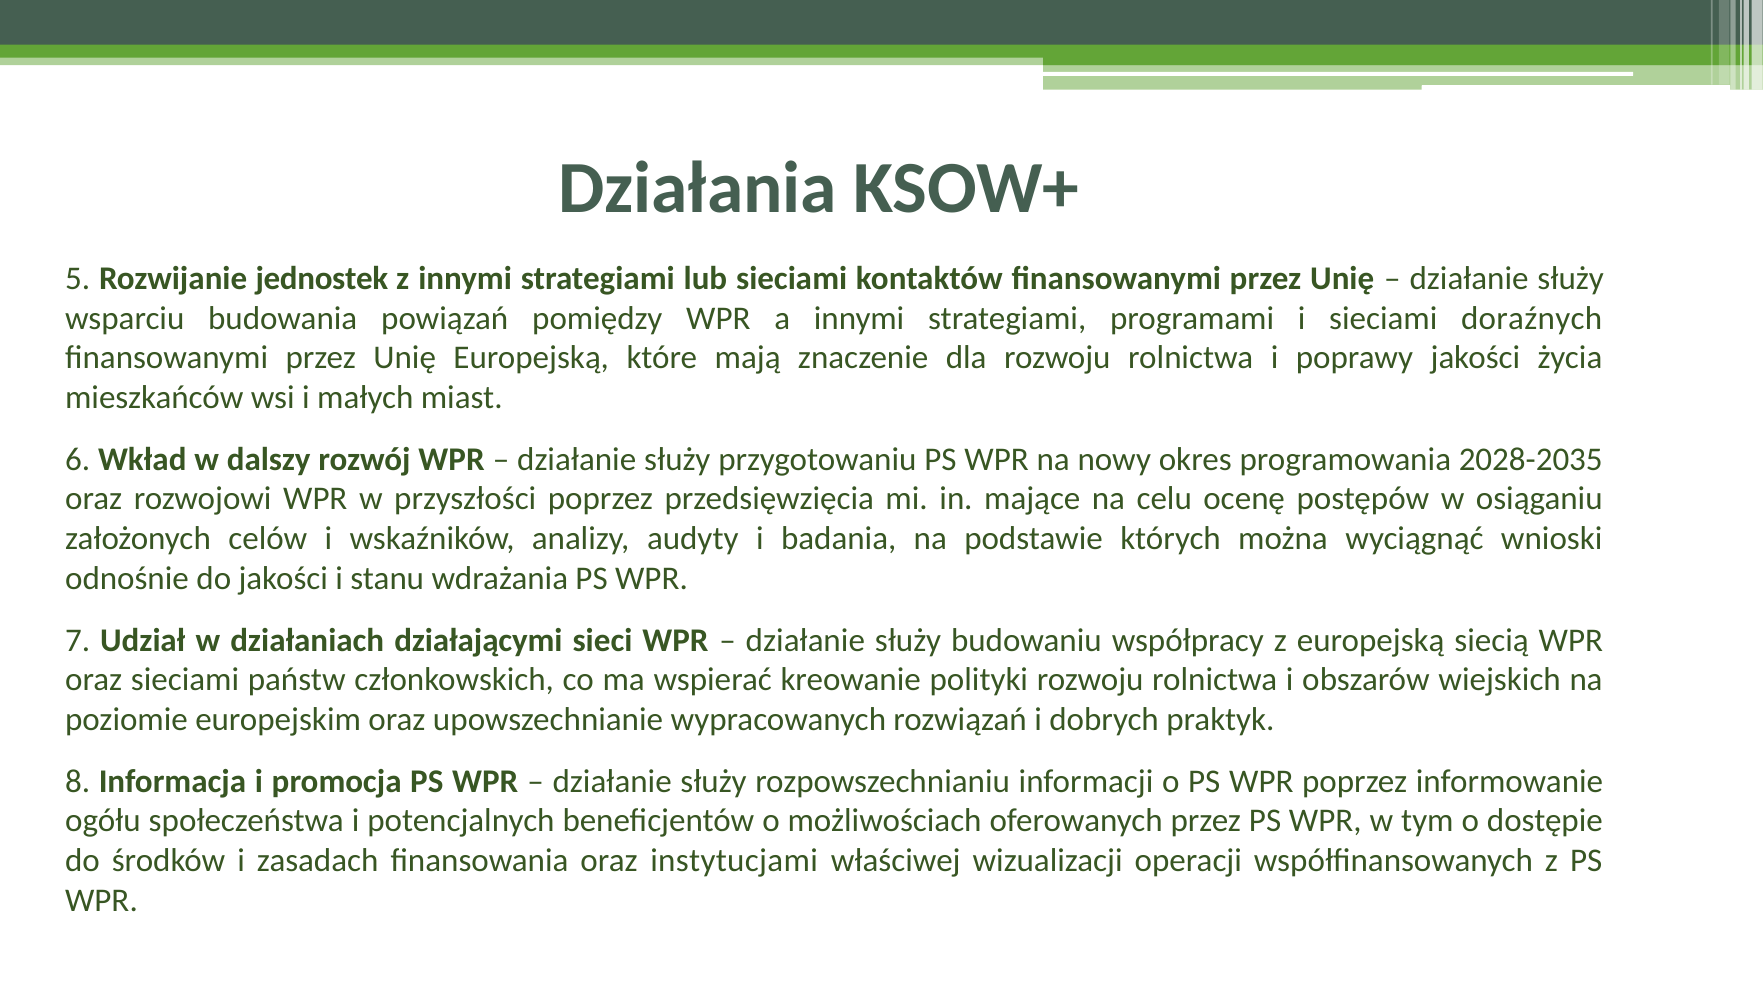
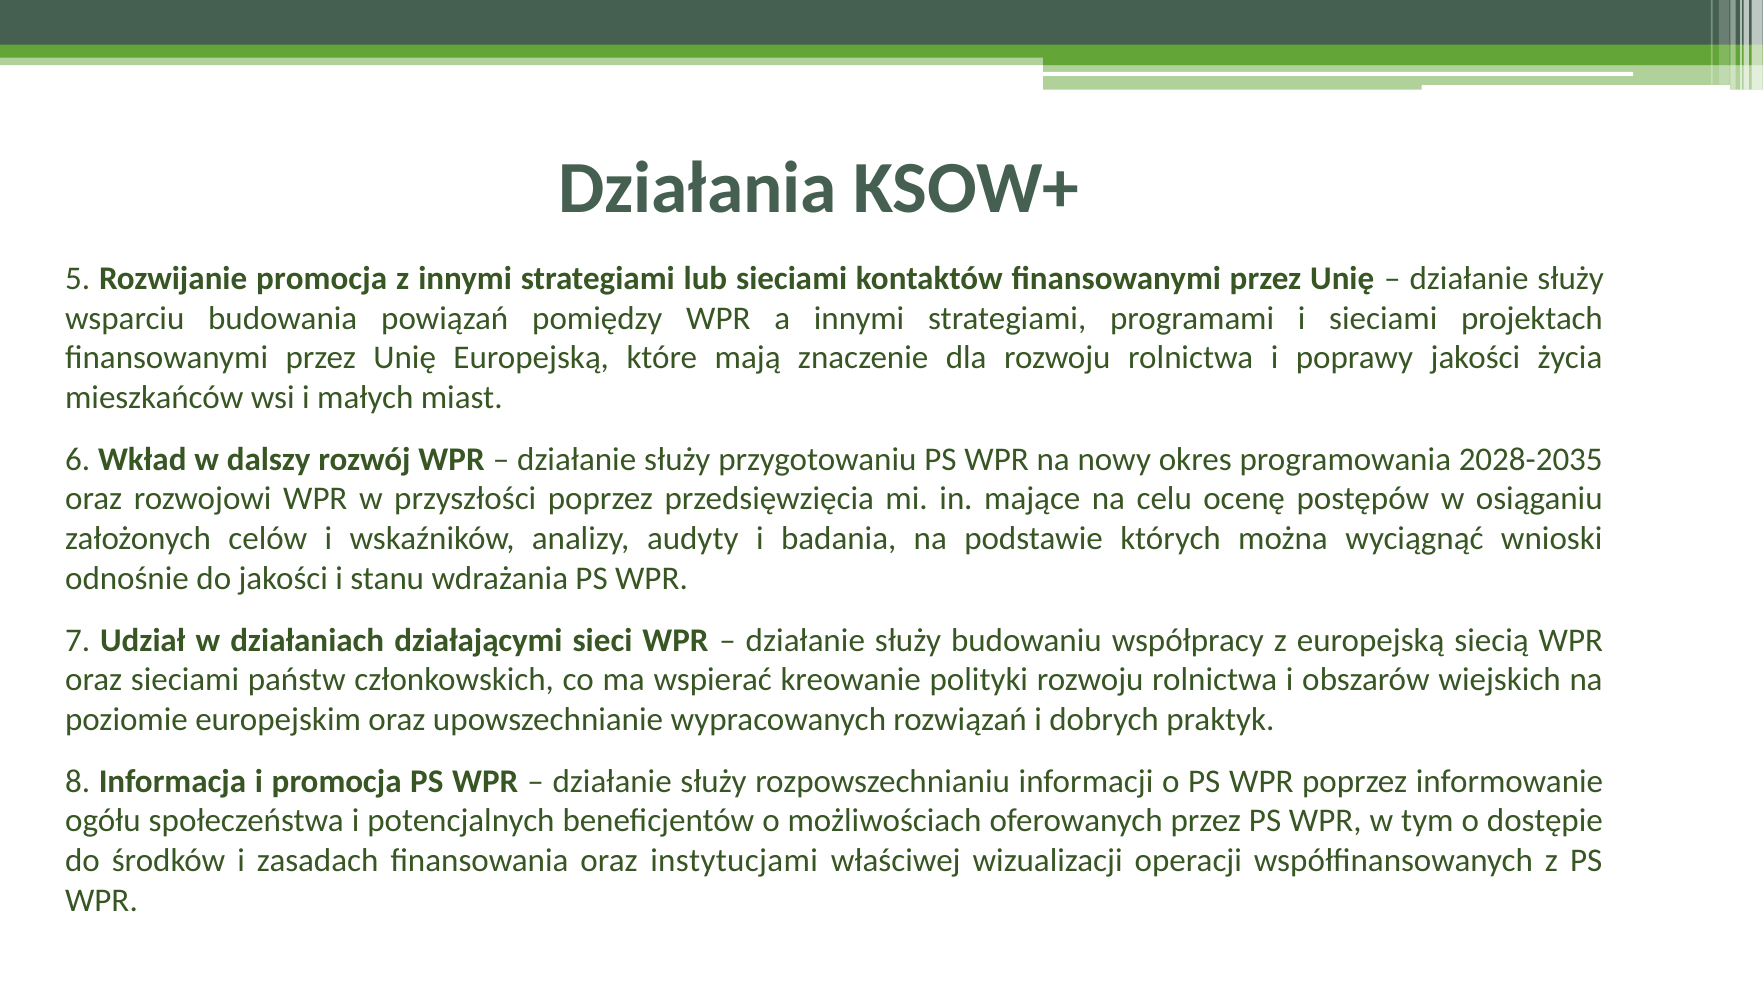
Rozwijanie jednostek: jednostek -> promocja
doraźnych: doraźnych -> projektach
